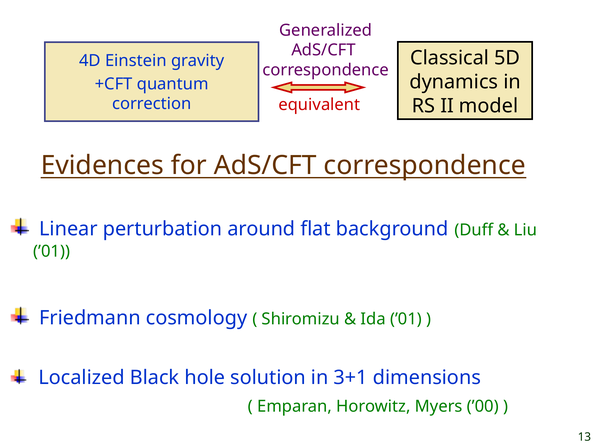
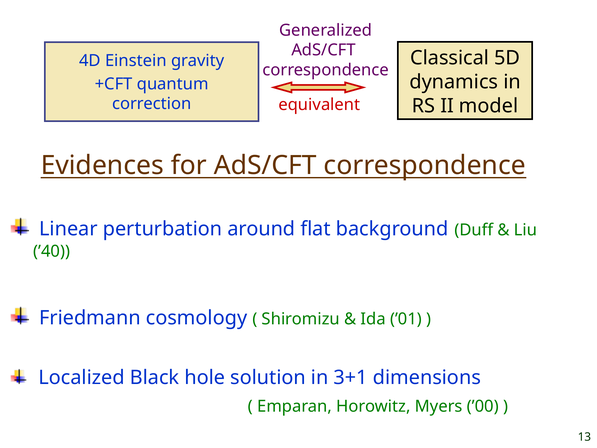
’01 at (52, 251): ’01 -> ’40
